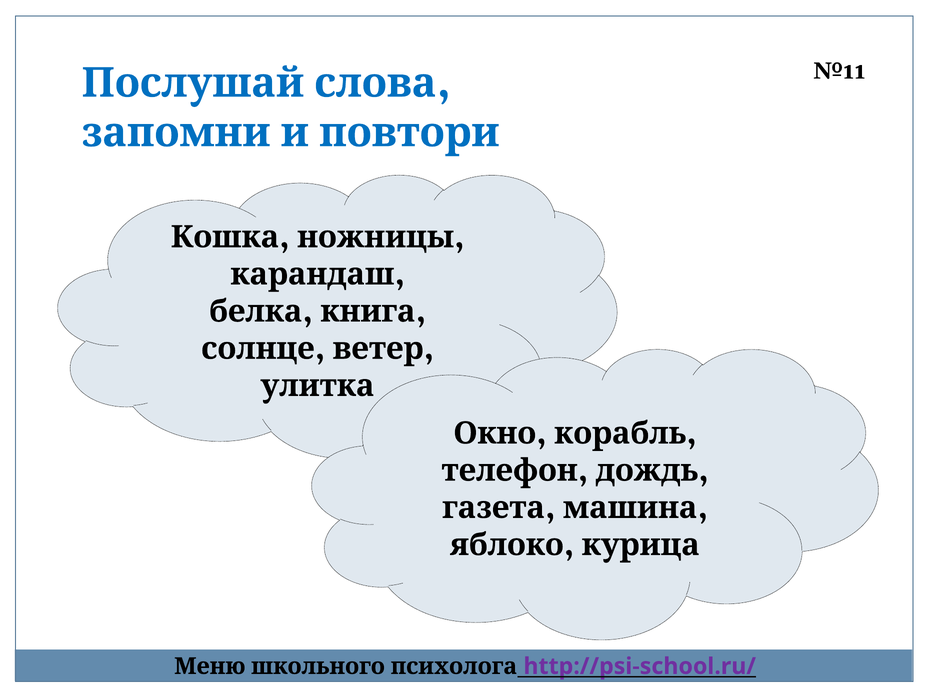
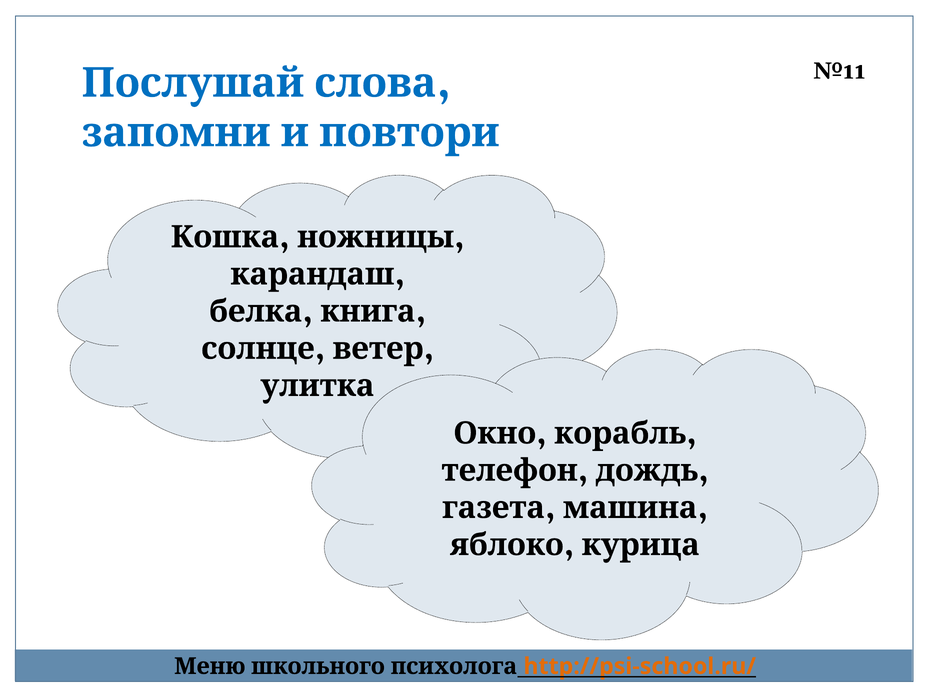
http://psi-school.ru/ colour: purple -> orange
